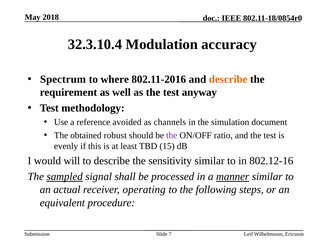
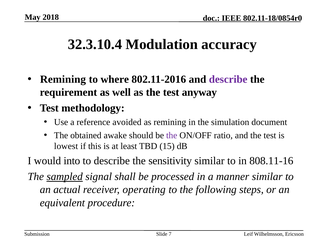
Spectrum at (63, 79): Spectrum -> Remining
describe at (228, 79) colour: orange -> purple
as channels: channels -> remining
robust: robust -> awake
evenly: evenly -> lowest
will: will -> into
802.12-16: 802.12-16 -> 808.11-16
manner underline: present -> none
